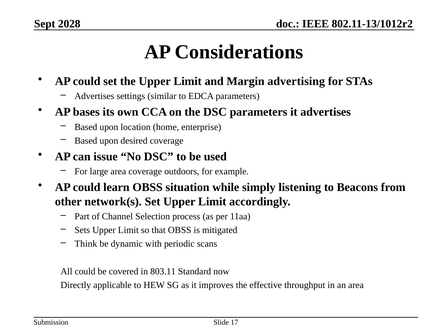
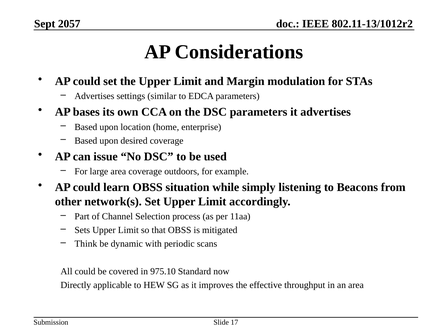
2028: 2028 -> 2057
advertising: advertising -> modulation
803.11: 803.11 -> 975.10
